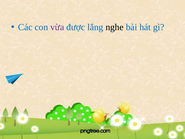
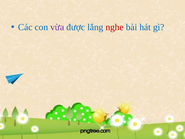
nghe colour: black -> red
